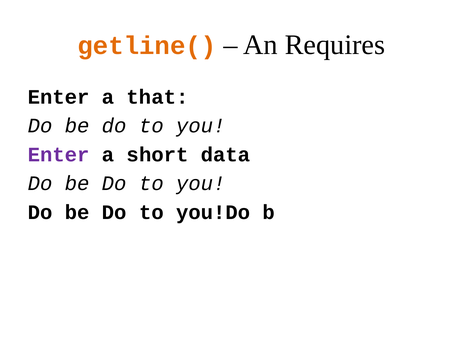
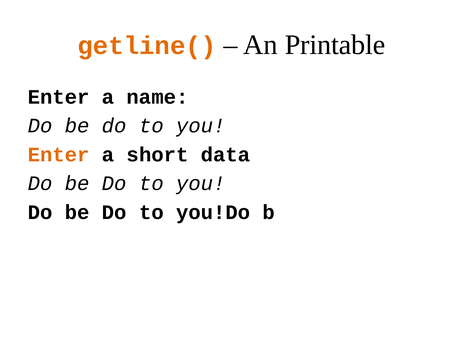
Requires: Requires -> Printable
that: that -> name
Enter at (59, 155) colour: purple -> orange
